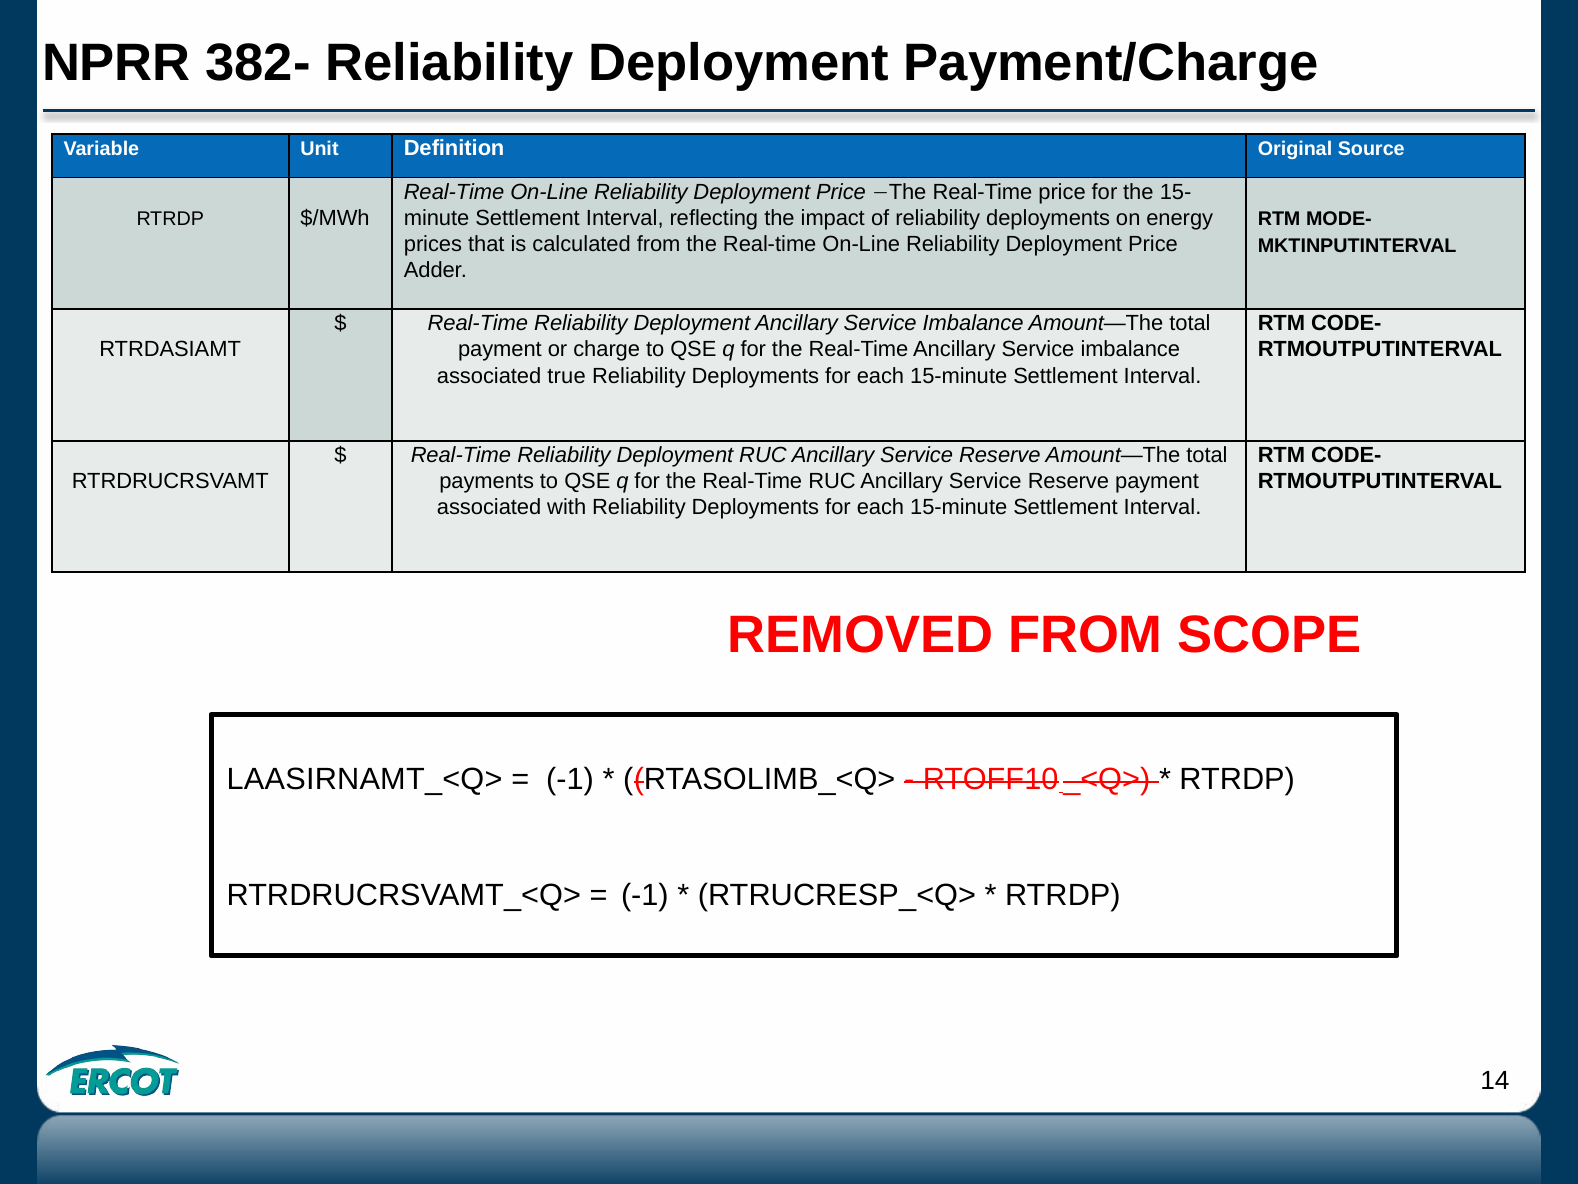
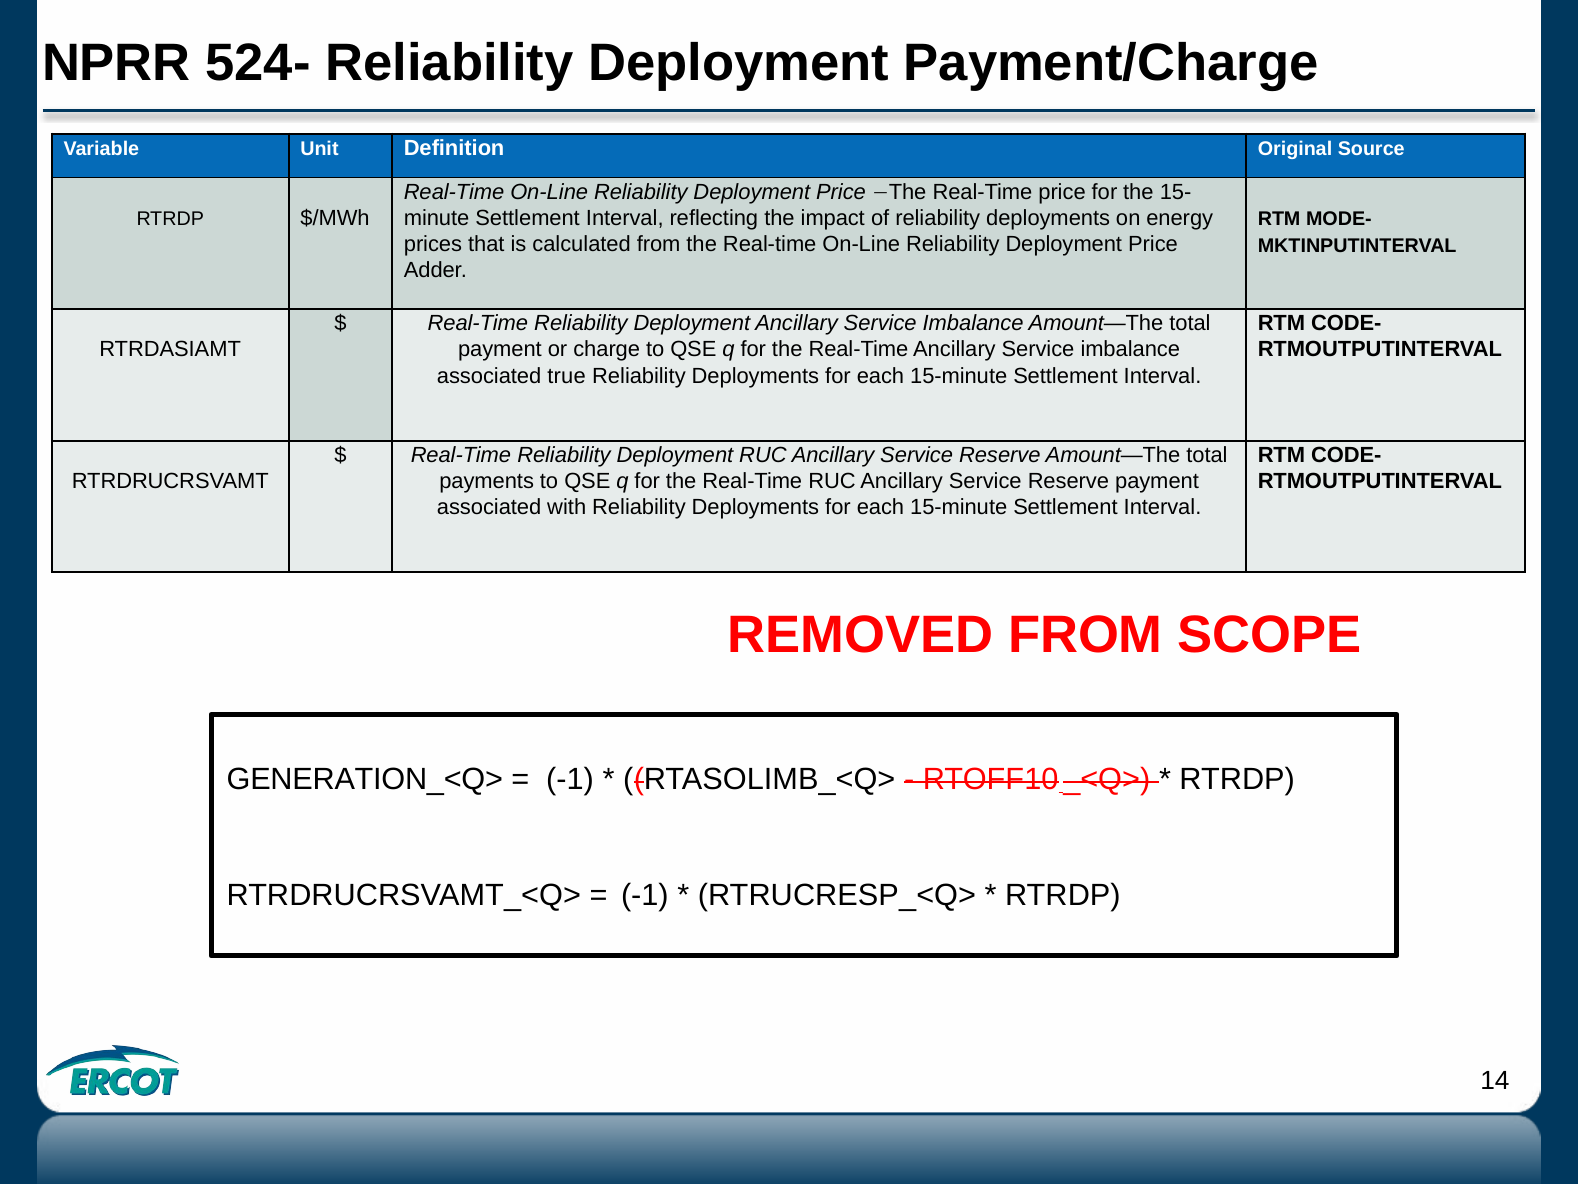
382-: 382- -> 524-
LAASIRNAMT_<Q>: LAASIRNAMT_<Q> -> GENERATION_<Q>
